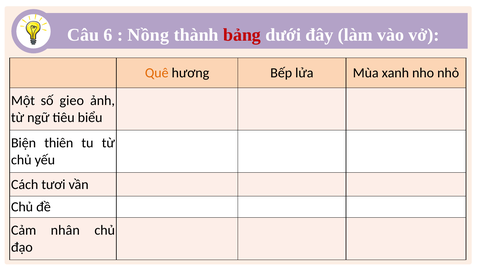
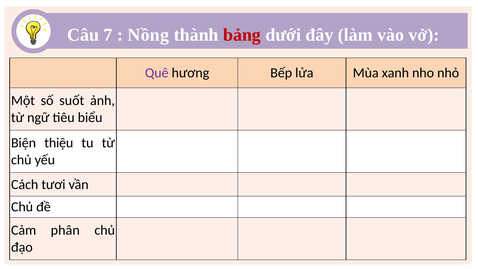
6: 6 -> 7
Quê colour: orange -> purple
gieo: gieo -> suốt
thiên: thiên -> thiệu
nhân: nhân -> phân
